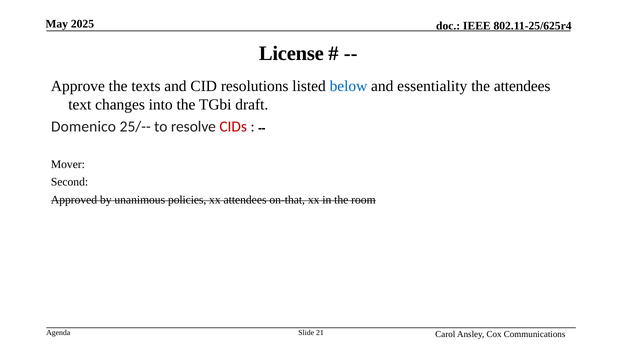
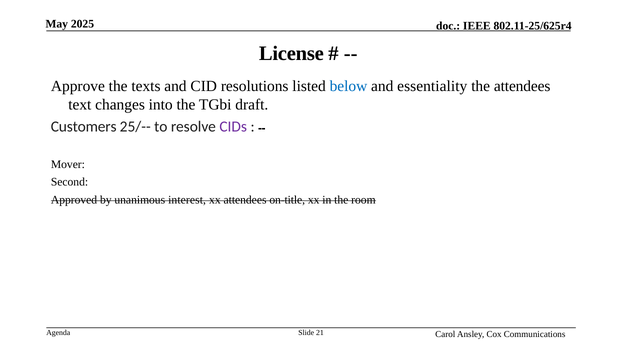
Domenico: Domenico -> Customers
CIDs colour: red -> purple
policies: policies -> interest
on-that: on-that -> on-title
